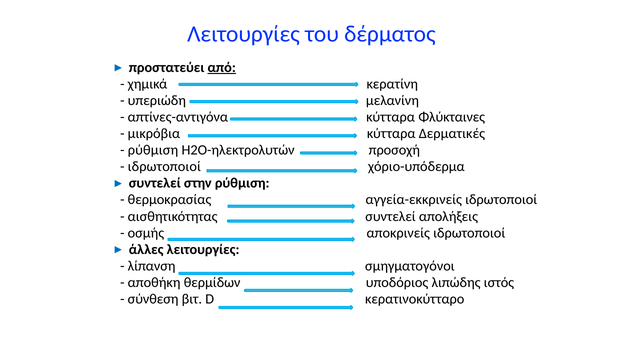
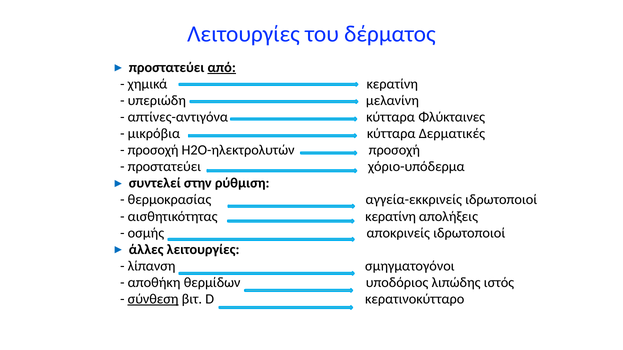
ρύθμιση at (153, 150): ρύθμιση -> προσοχή
ιδρωτοποιοί at (164, 167): ιδρωτοποιοί -> προστατεύει
αισθητικότητας συντελεί: συντελεί -> κερατίνη
σύνθεση underline: none -> present
